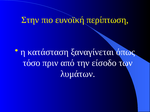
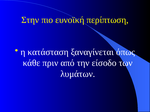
τόσο: τόσο -> κάθε
